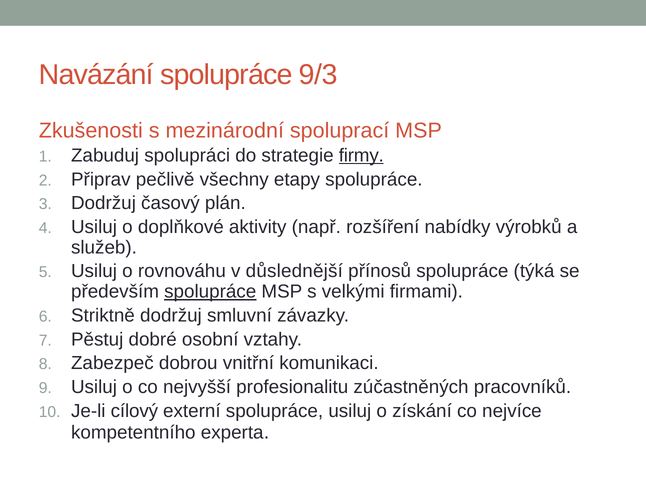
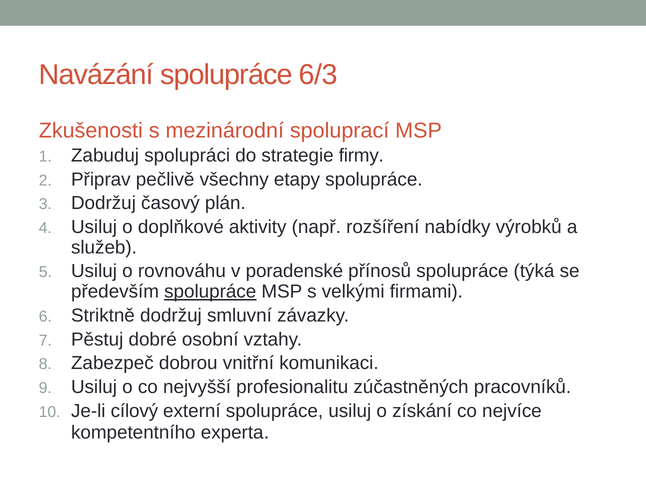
9/3: 9/3 -> 6/3
firmy underline: present -> none
důslednější: důslednější -> poradenské
